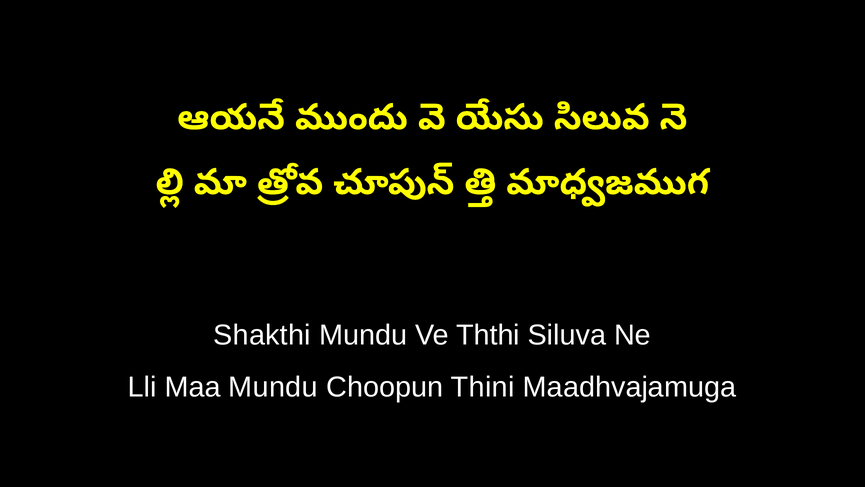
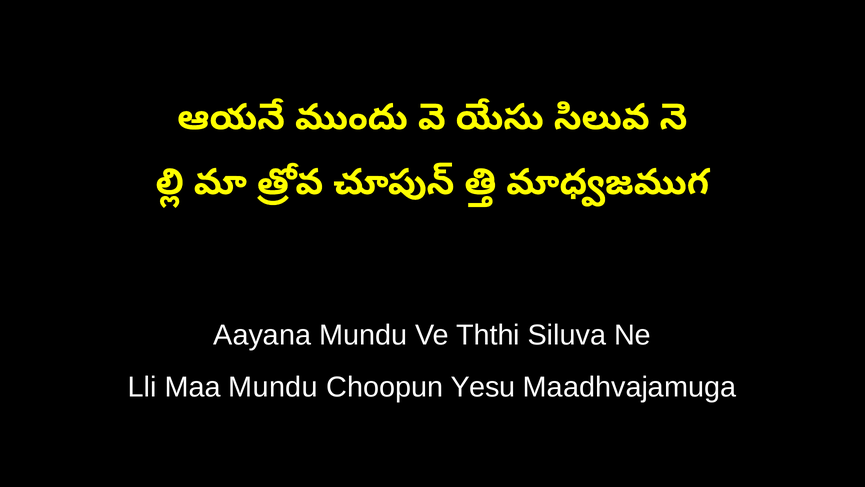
Shakthi: Shakthi -> Aayana
Thini: Thini -> Yesu
